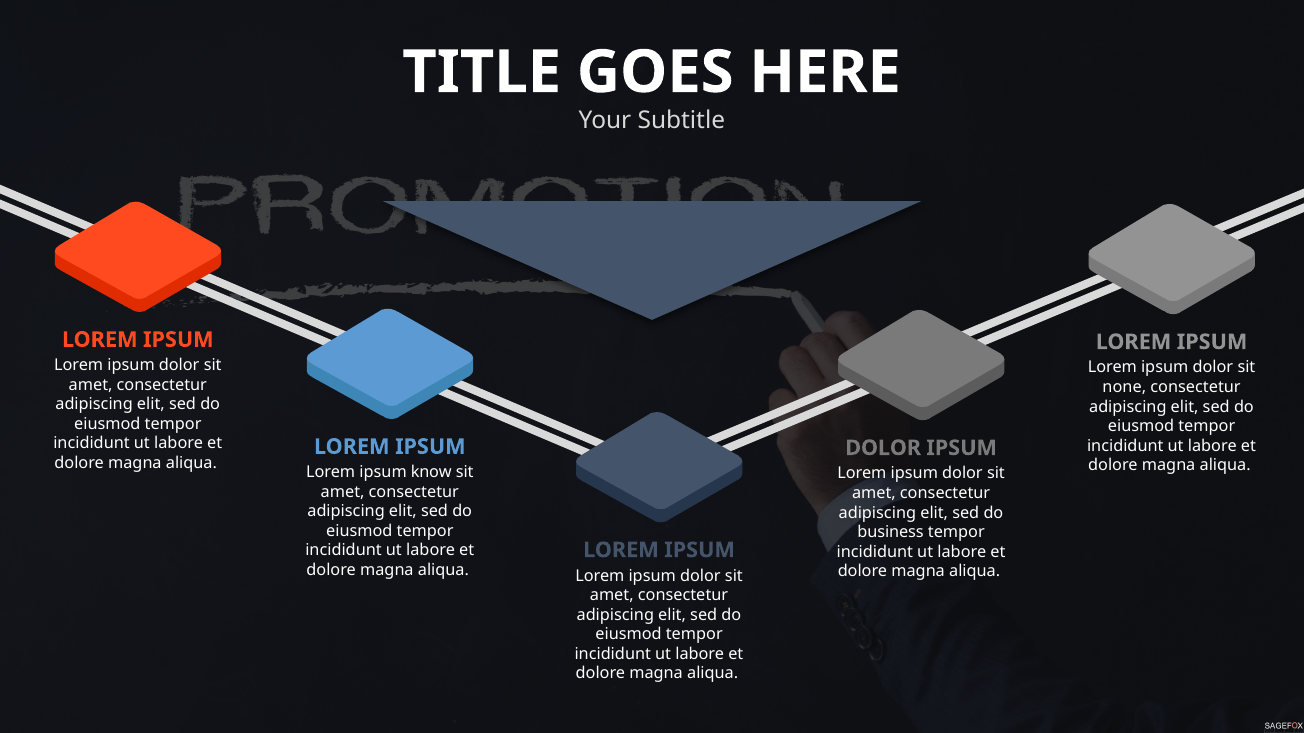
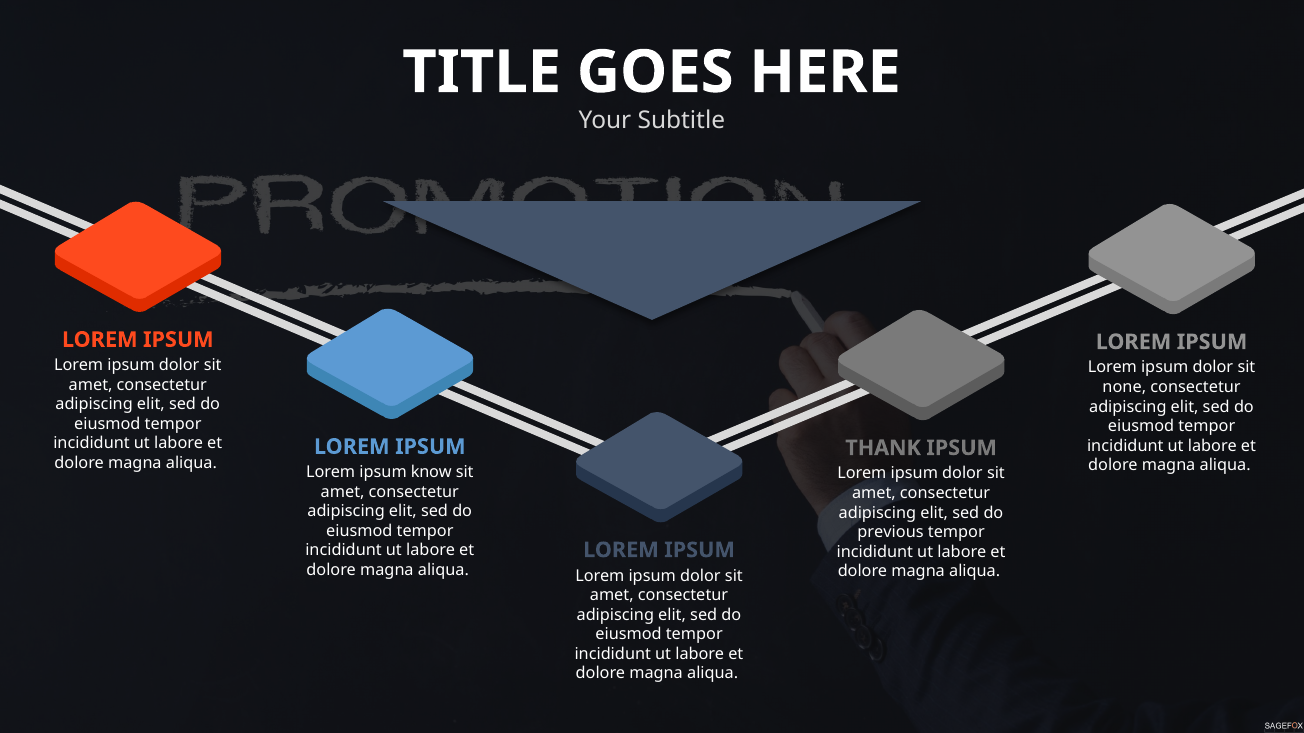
DOLOR at (883, 448): DOLOR -> THANK
business: business -> previous
